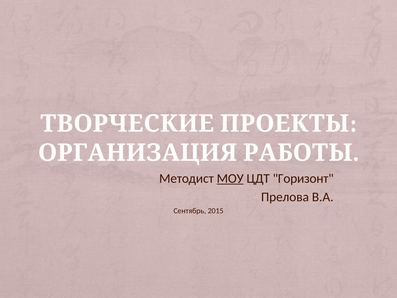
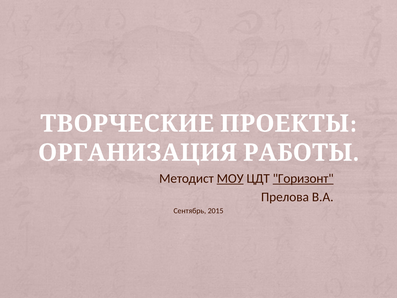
Горизонт underline: none -> present
